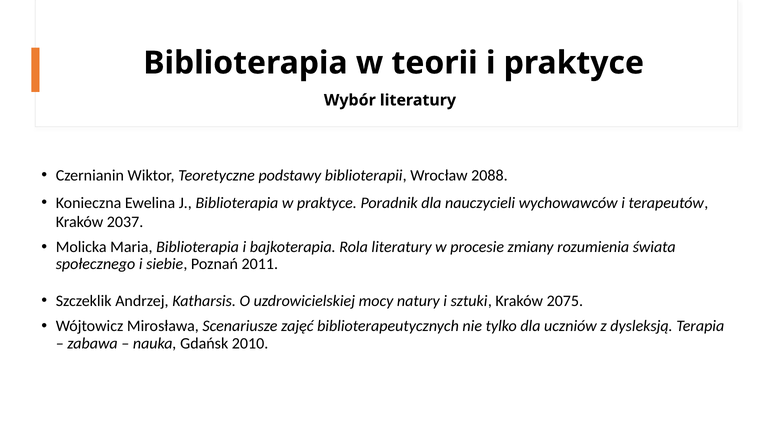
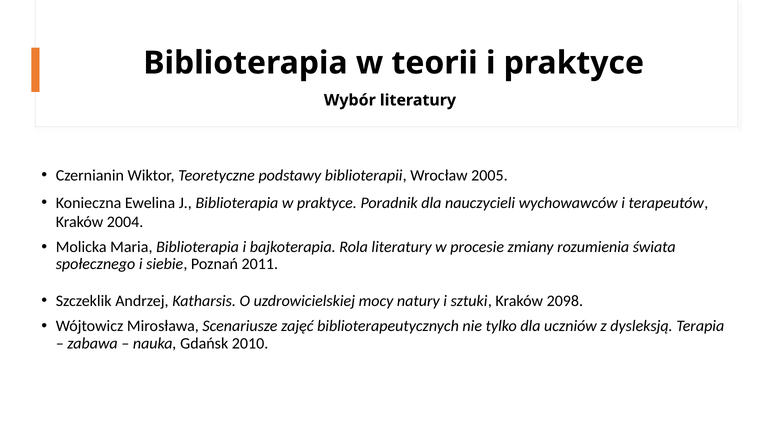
2088: 2088 -> 2005
2037: 2037 -> 2004
2075: 2075 -> 2098
